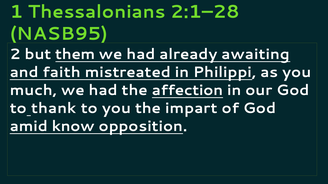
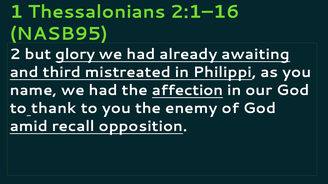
2:1–28: 2:1–28 -> 2:1–16
them: them -> glory
faith: faith -> third
much: much -> name
impart: impart -> enemy
know: know -> recall
